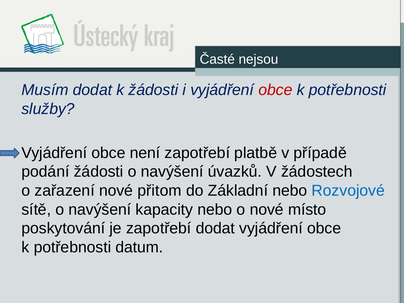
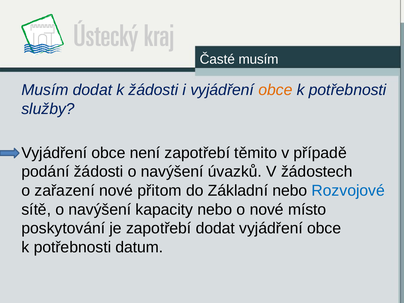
Časté nejsou: nejsou -> musím
obce at (275, 90) colour: red -> orange
platbě: platbě -> těmito
